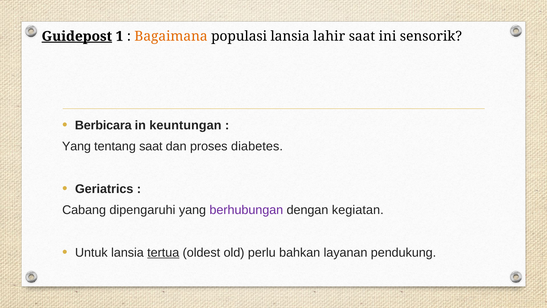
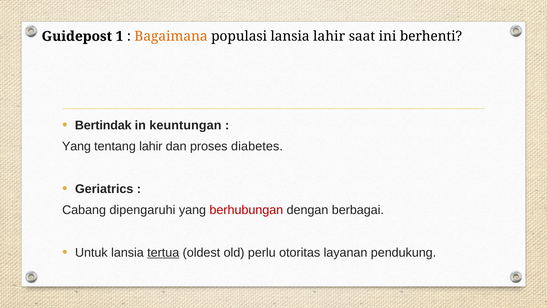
Guidepost underline: present -> none
sensorik: sensorik -> berhenti
Berbicara: Berbicara -> Bertindak
tentang saat: saat -> lahir
berhubungan colour: purple -> red
kegiatan: kegiatan -> berbagai
bahkan: bahkan -> otoritas
